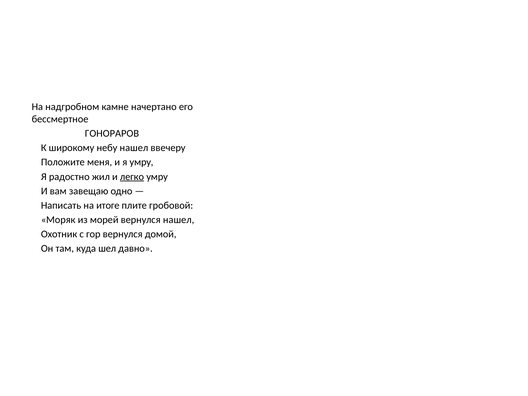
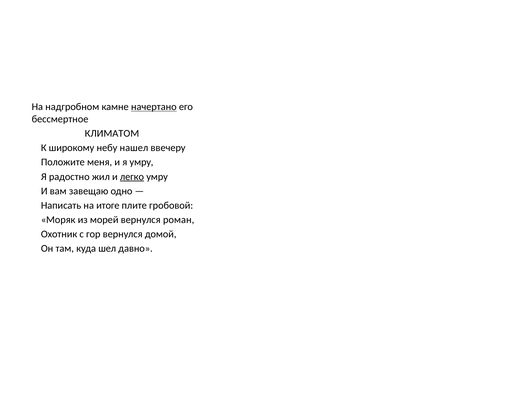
начертано underline: none -> present
ГОНОРАРОВ: ГОНОРАРОВ -> КЛИМАТОМ
вернулся нашел: нашел -> роман
